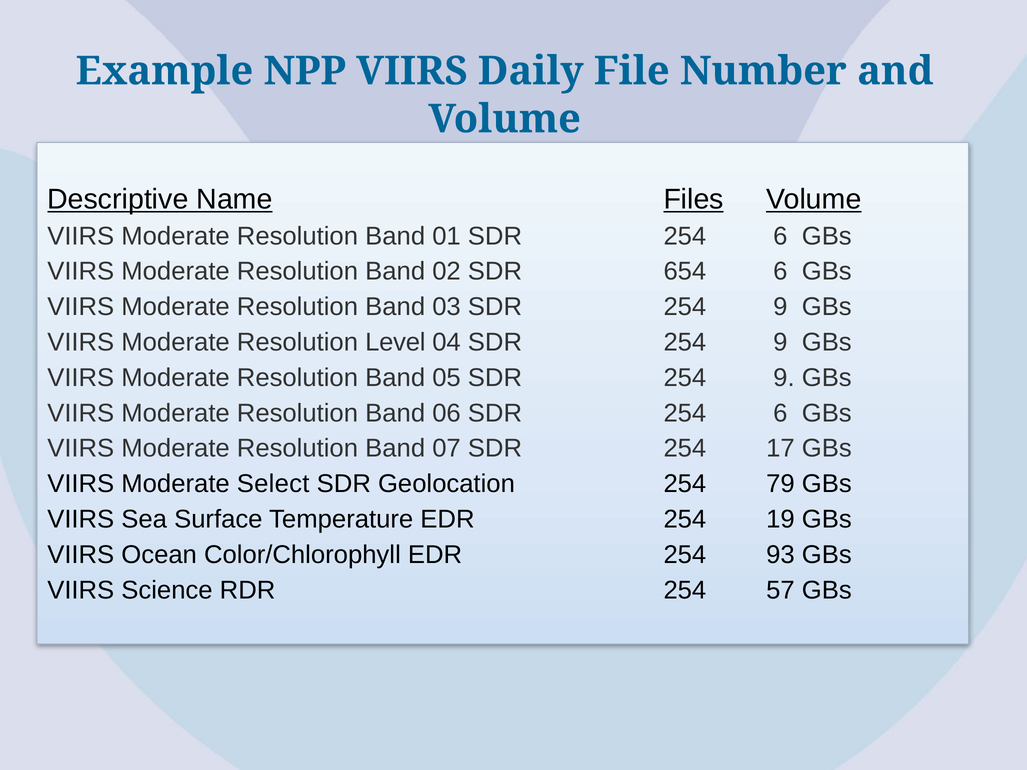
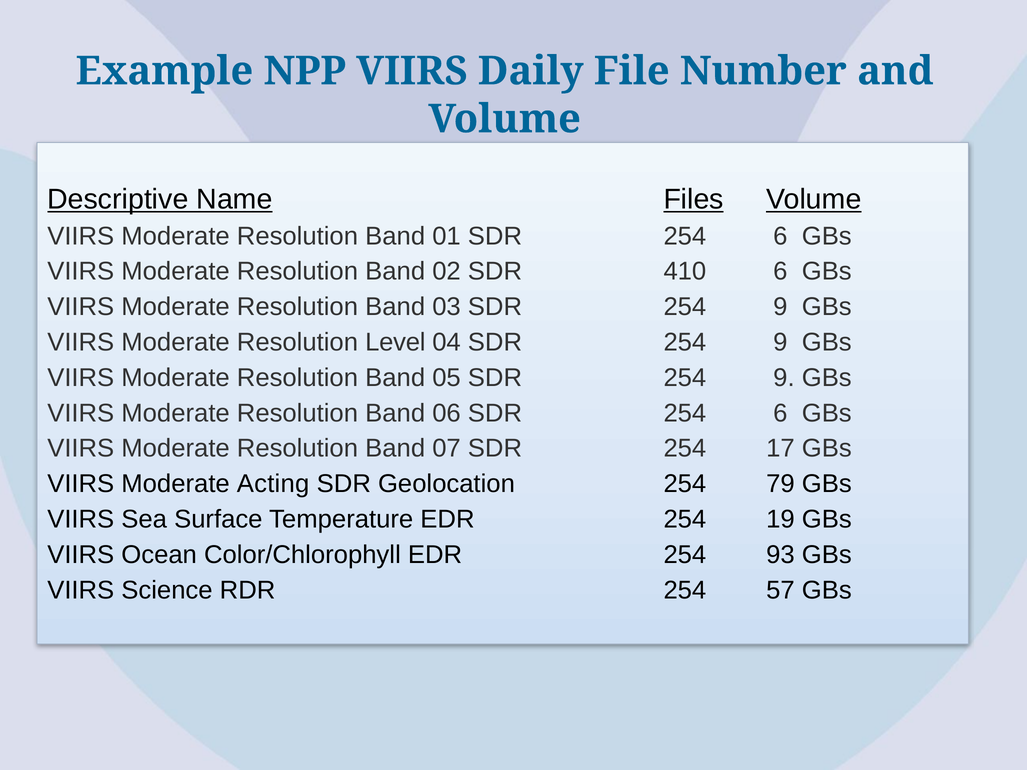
654: 654 -> 410
Select: Select -> Acting
